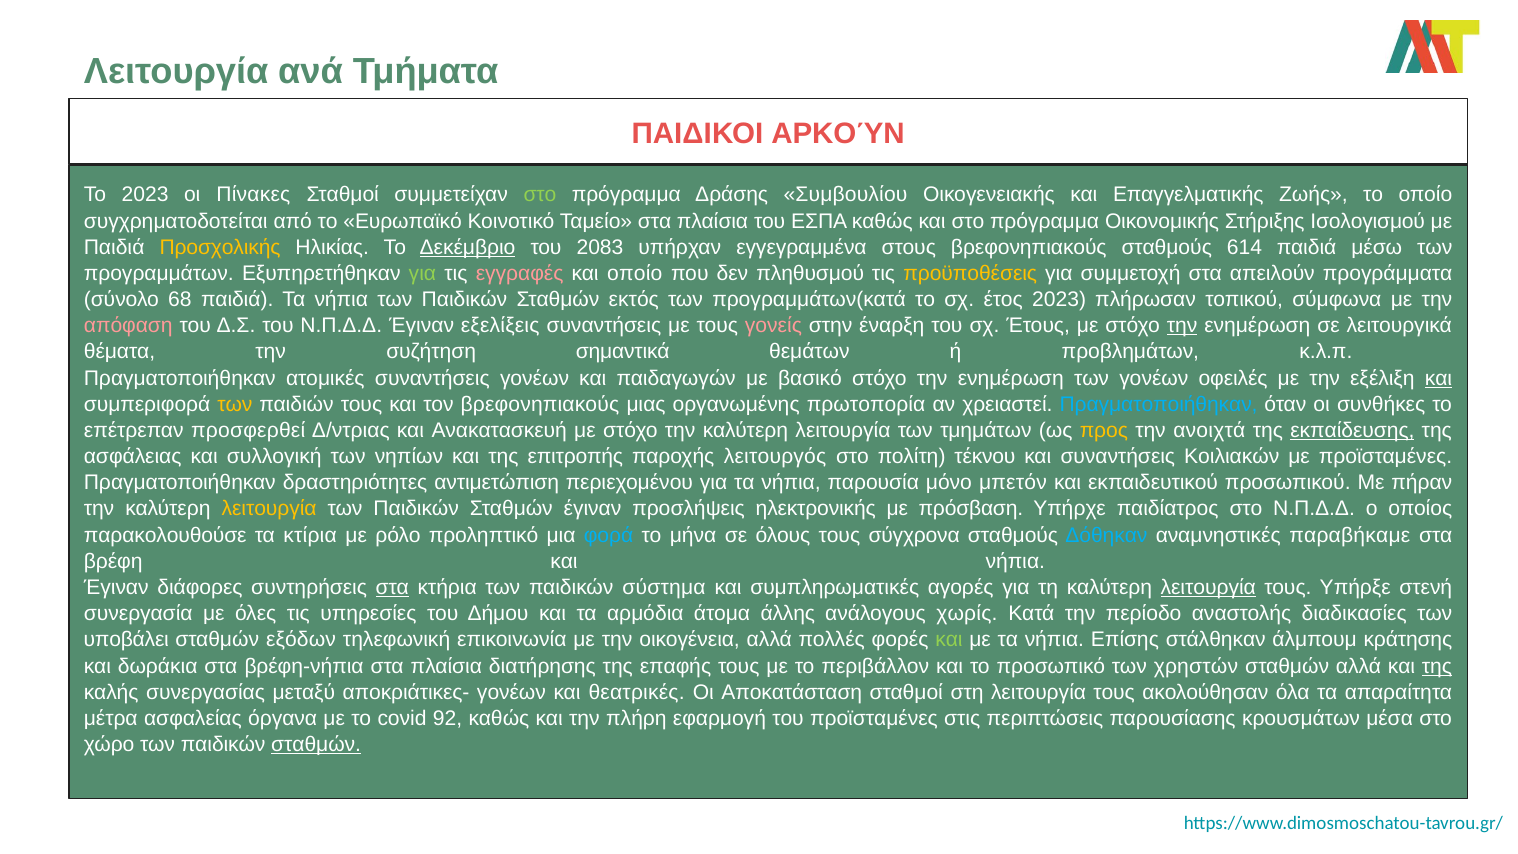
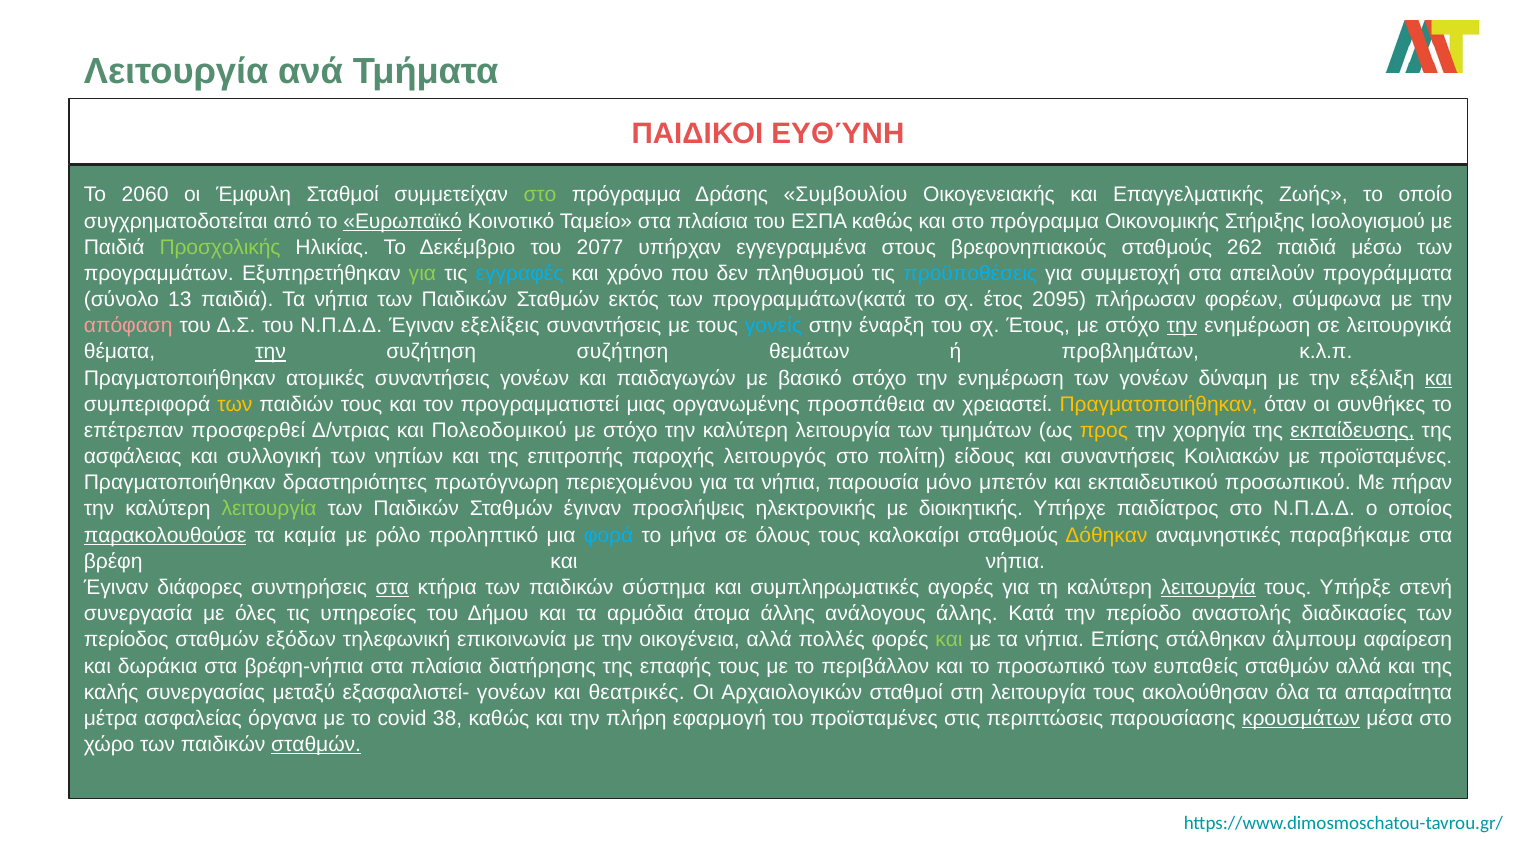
ΑΡΚΟΎΝ: ΑΡΚΟΎΝ -> ΕΥΘΎΝΗ
Το 2023: 2023 -> 2060
Πίνακες: Πίνακες -> Έμφυλη
Ευρωπαϊκό underline: none -> present
Προσχολικής colour: yellow -> light green
Δεκέμβριο underline: present -> none
2083: 2083 -> 2077
614: 614 -> 262
εγγραφές colour: pink -> light blue
και οποίο: οποίο -> χρόνο
προϋποθέσεις colour: yellow -> light blue
68: 68 -> 13
έτος 2023: 2023 -> 2095
τοπικού: τοπικού -> φορέων
γονείς colour: pink -> light blue
την at (271, 352) underline: none -> present
συζήτηση σημαντικά: σημαντικά -> συζήτηση
οφειλές: οφειλές -> δύναμη
τον βρεφονηπιακούς: βρεφονηπιακούς -> προγραμματιστεί
πρωτοπορία: πρωτοπορία -> προσπάθεια
Πραγματοποιήθηκαν at (1159, 404) colour: light blue -> yellow
Ανακατασκευή: Ανακατασκευή -> Πολεοδομικού
ανοιχτά: ανοιχτά -> χορηγία
τέκνου: τέκνου -> είδους
αντιμετώπιση: αντιμετώπιση -> πρωτόγνωρη
λειτουργία at (269, 509) colour: yellow -> light green
πρόσβαση: πρόσβαση -> διοικητικής
παρακολουθούσε underline: none -> present
κτίρια: κτίρια -> καμία
σύγχρονα: σύγχρονα -> καλοκαίρι
Δόθηκαν colour: light blue -> yellow
ανάλογους χωρίς: χωρίς -> άλλης
υποβάλει: υποβάλει -> περίοδος
κράτησης: κράτησης -> αφαίρεση
χρηστών: χρηστών -> ευπαθείς
της at (1437, 666) underline: present -> none
αποκριάτικες-: αποκριάτικες- -> εξασφαλιστεί-
Αποκατάσταση: Αποκατάσταση -> Αρχαιολογικών
92: 92 -> 38
κρουσμάτων underline: none -> present
